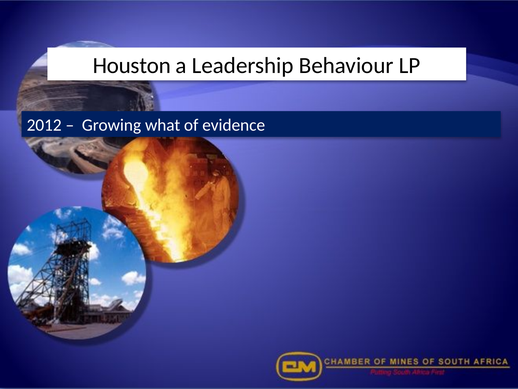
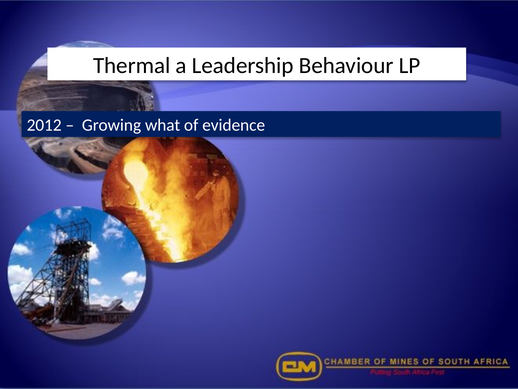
Houston: Houston -> Thermal
